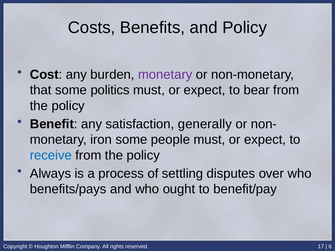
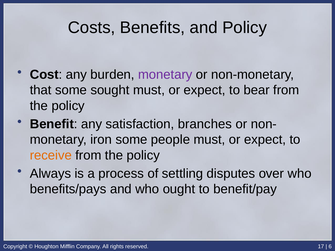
politics: politics -> sought
generally: generally -> branches
receive colour: blue -> orange
